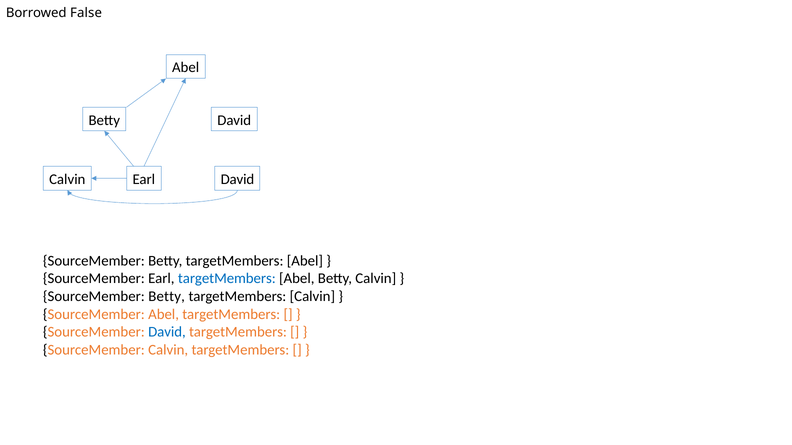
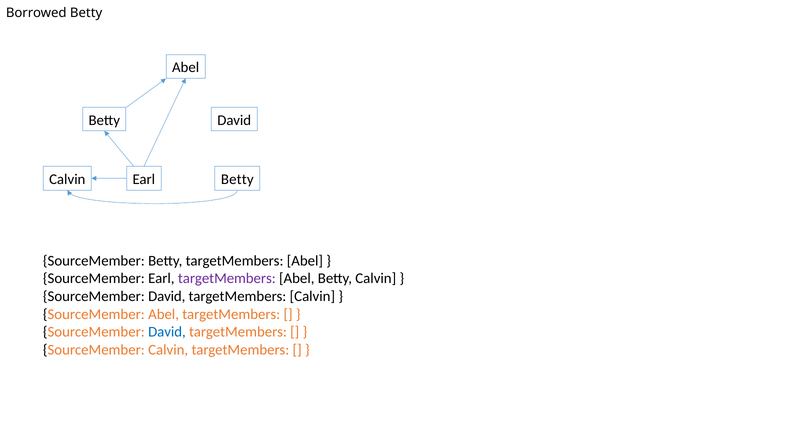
Borrowed False: False -> Betty
Earl David: David -> Betty
targetMembers at (227, 279) colour: blue -> purple
Betty at (167, 297): Betty -> David
